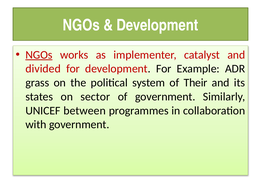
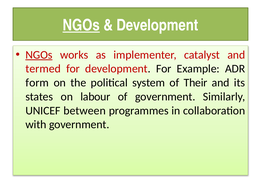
NGOs at (81, 25) underline: none -> present
divided: divided -> termed
grass: grass -> form
sector: sector -> labour
